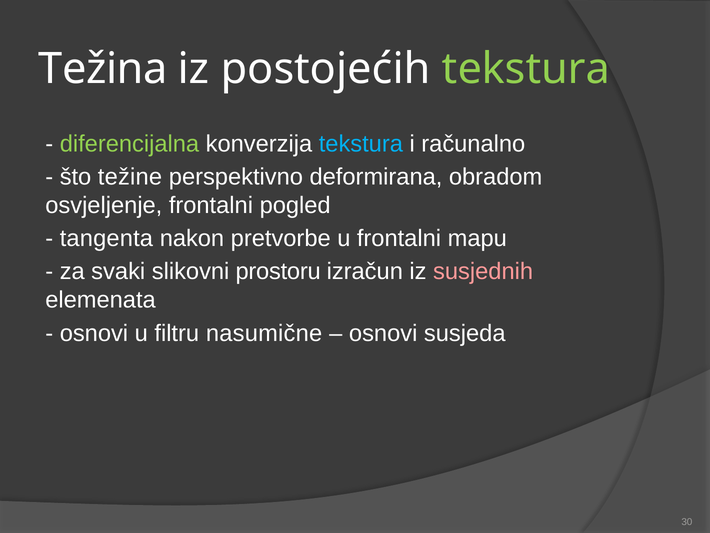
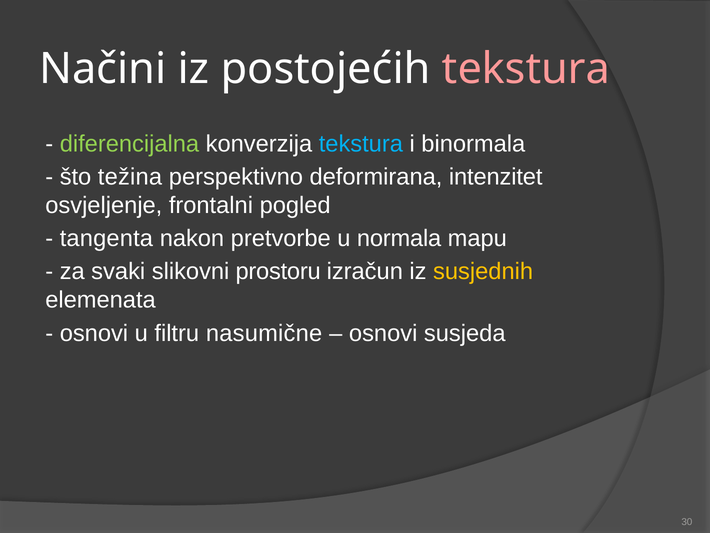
Težina: Težina -> Načini
tekstura at (526, 69) colour: light green -> pink
računalno: računalno -> binormala
težine: težine -> težina
obradom: obradom -> intenzitet
u frontalni: frontalni -> normala
susjednih colour: pink -> yellow
